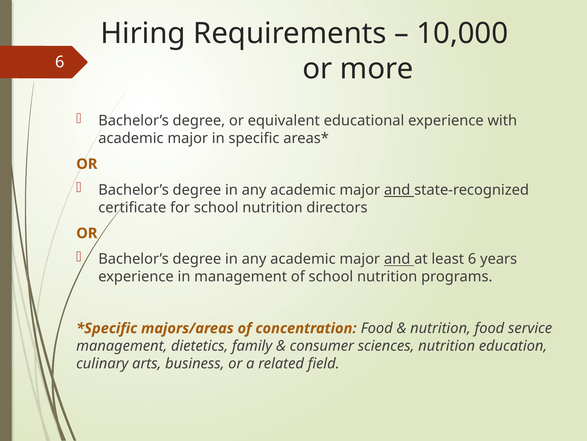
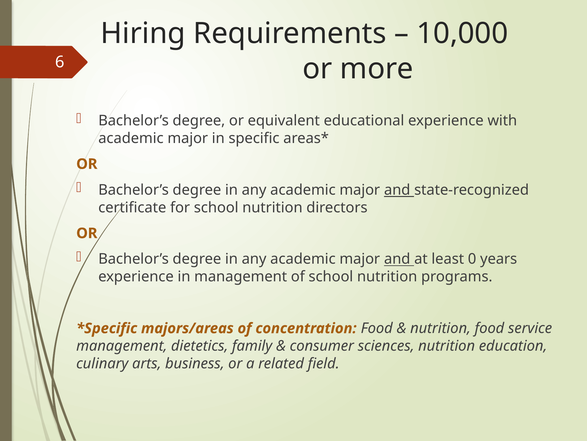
least 6: 6 -> 0
